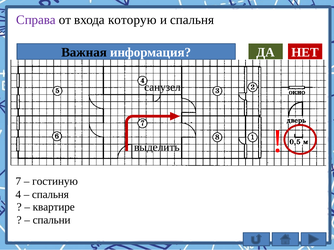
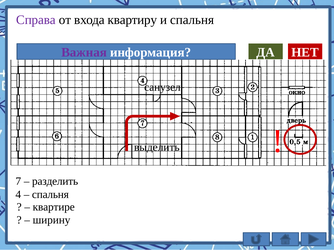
которую: которую -> квартиру
Важная colour: black -> purple
гостиную: гостиную -> разделить
спальни: спальни -> ширину
